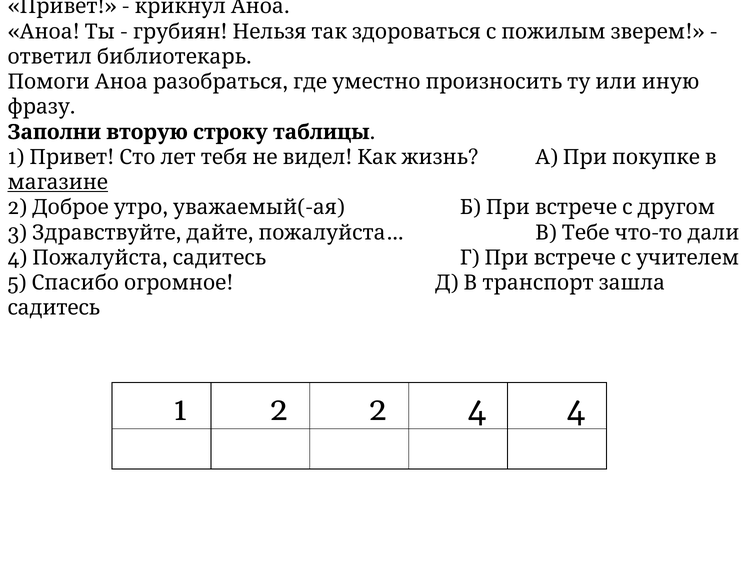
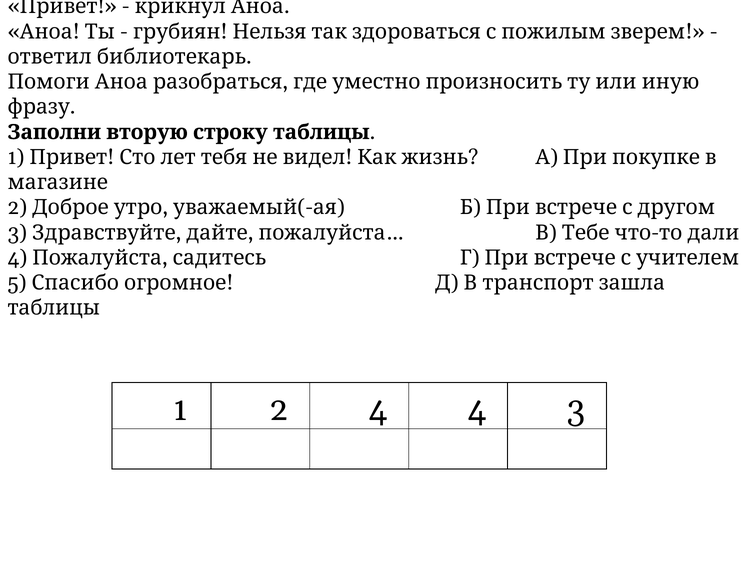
магазине underline: present -> none
садитесь at (54, 308): садитесь -> таблицы
2 2: 2 -> 4
4 4: 4 -> 3
